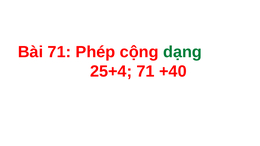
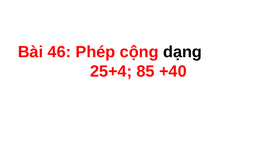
Bài 71: 71 -> 46
dạng colour: green -> black
25+4 71: 71 -> 85
